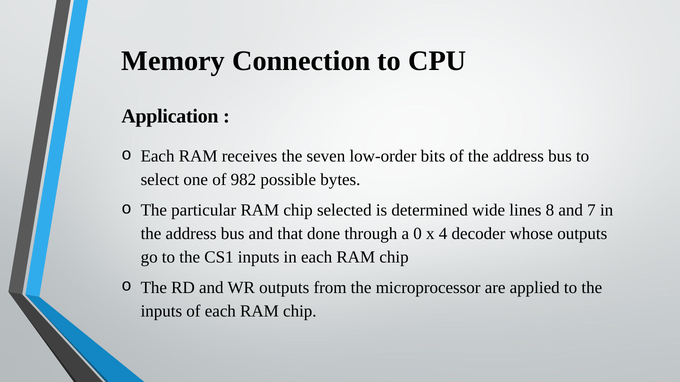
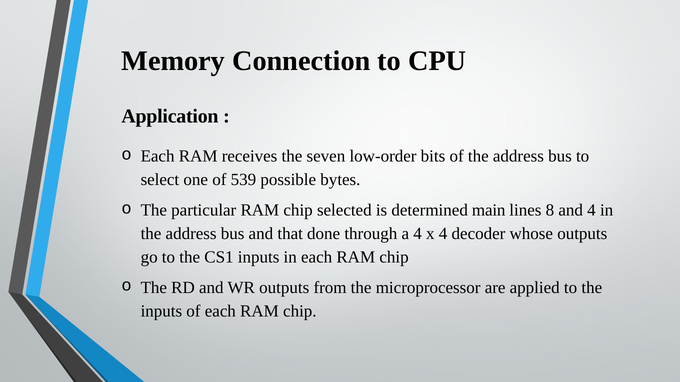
982: 982 -> 539
wide: wide -> main
and 7: 7 -> 4
a 0: 0 -> 4
